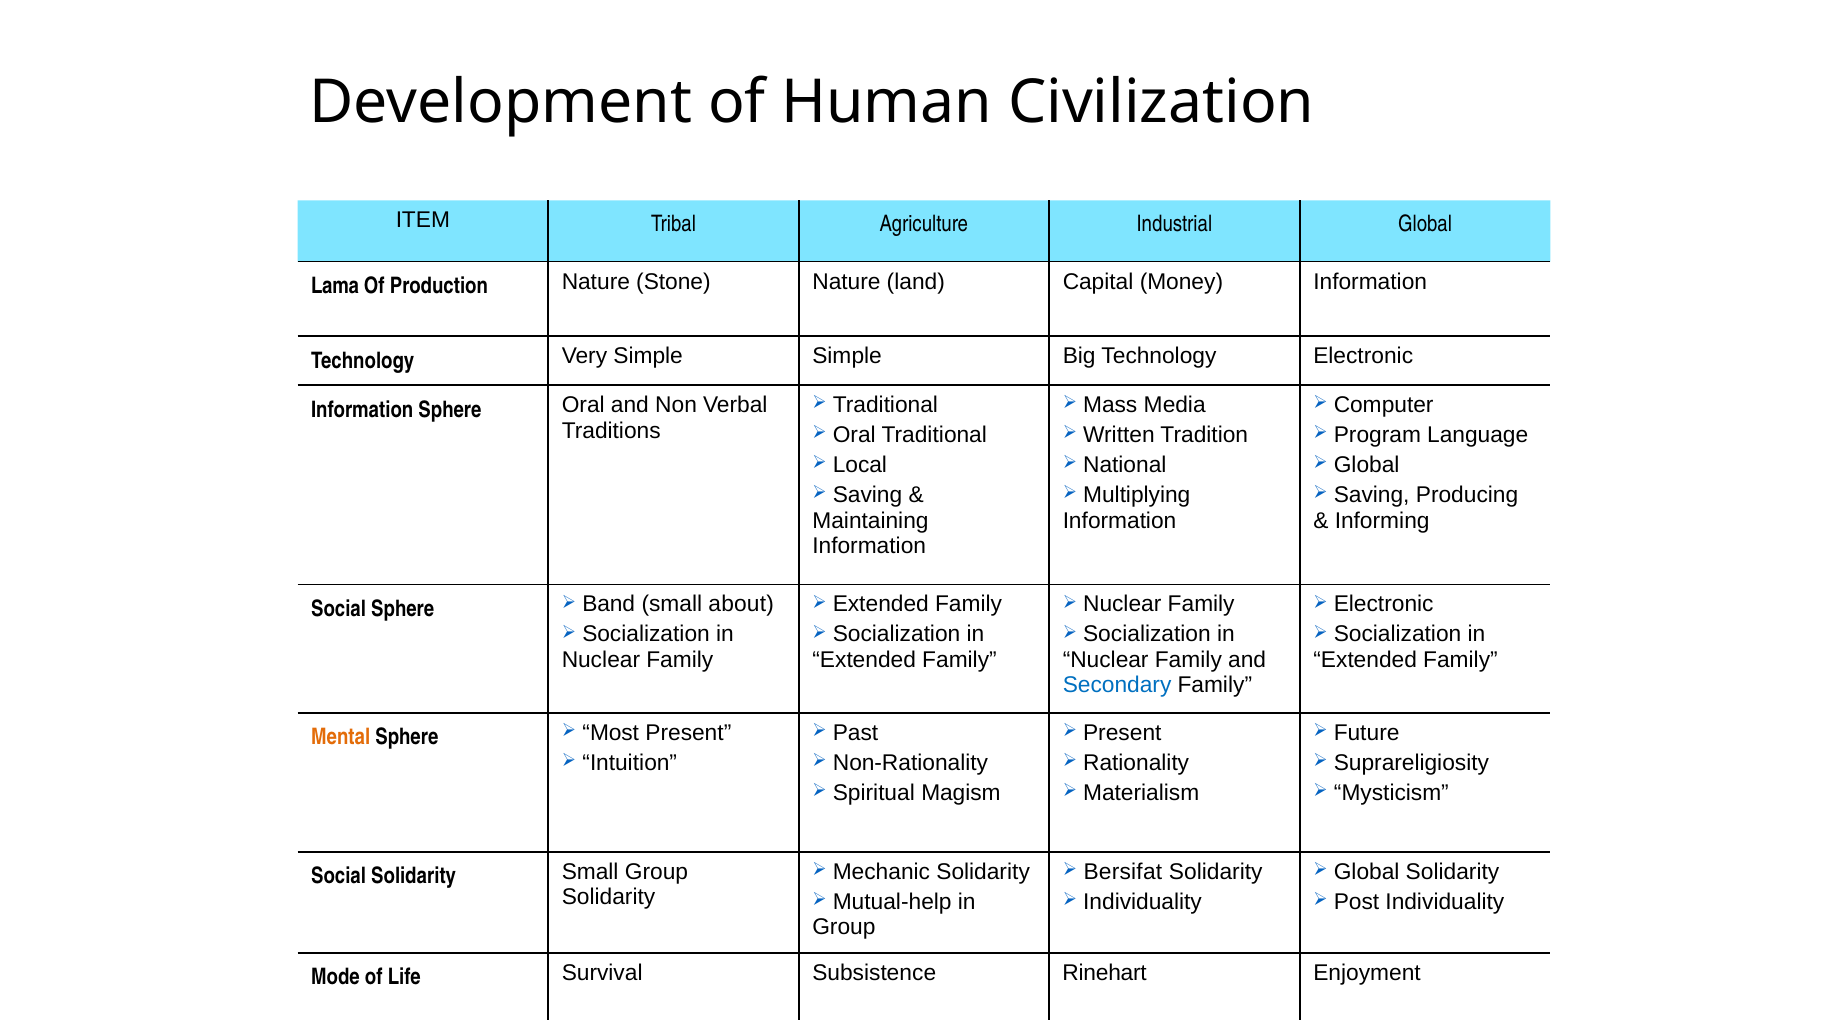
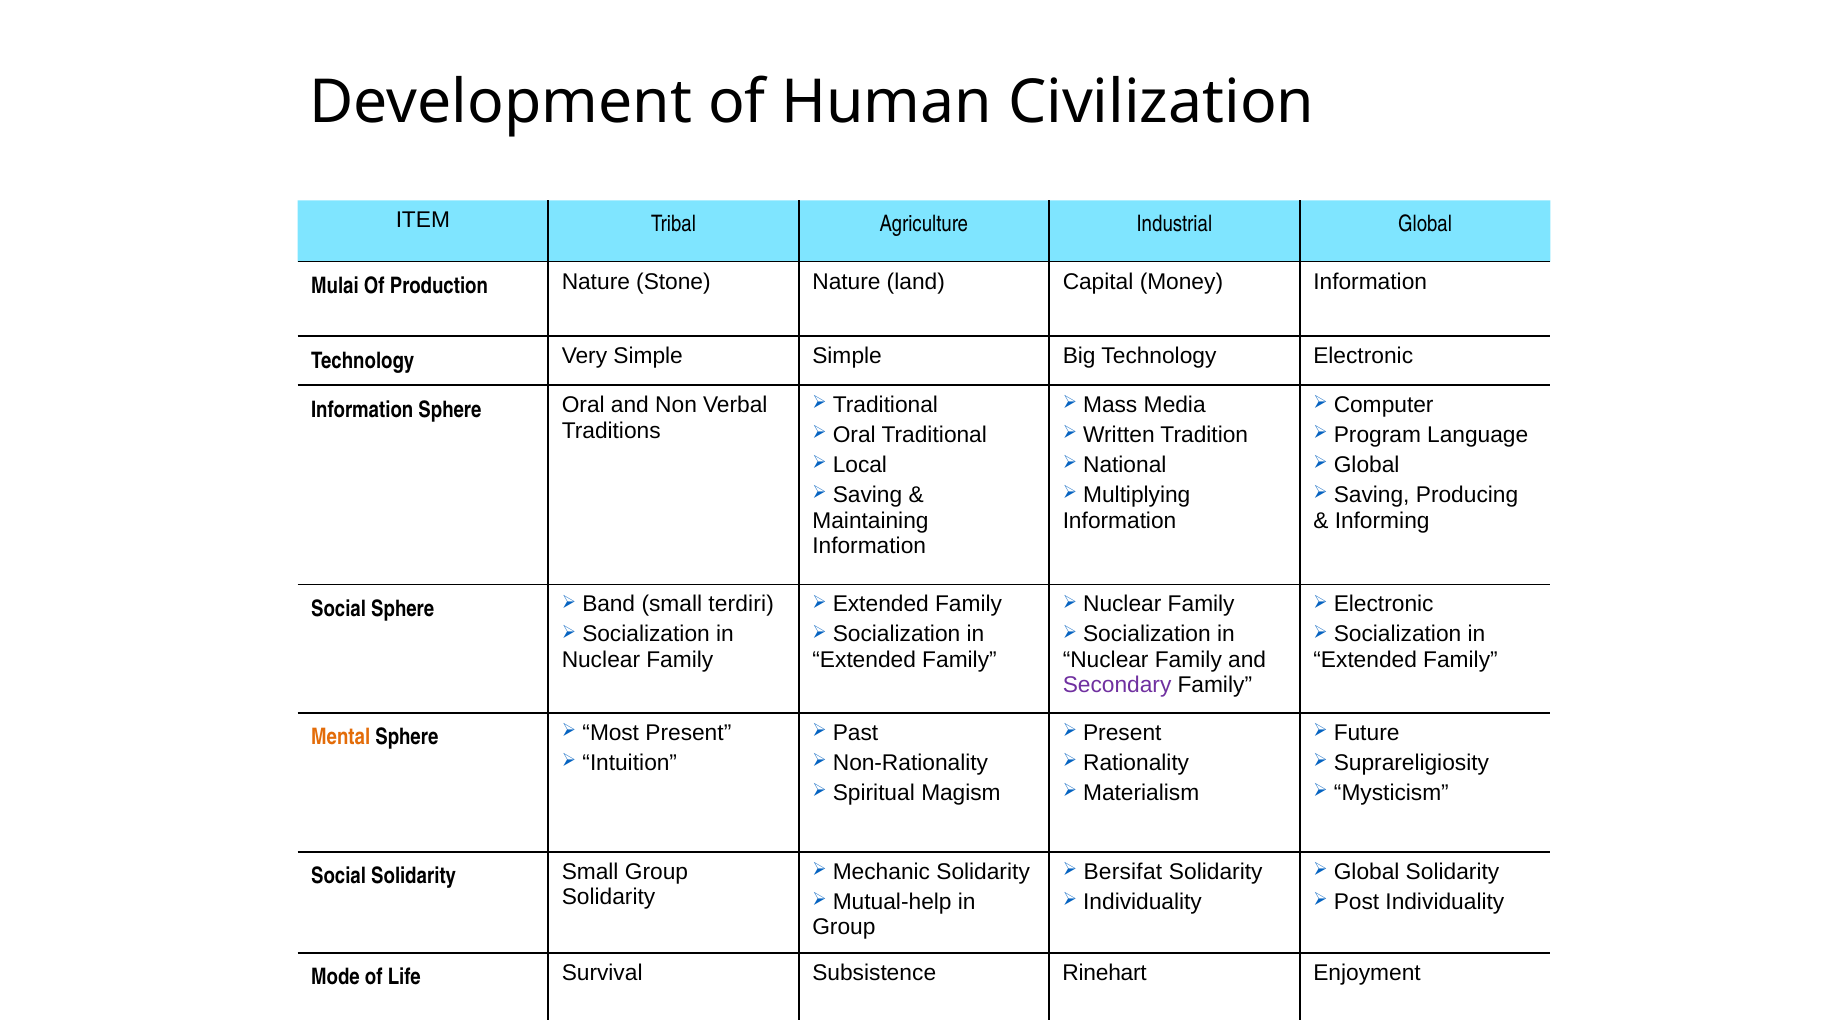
Lama: Lama -> Mulai
about: about -> terdiri
Secondary colour: blue -> purple
